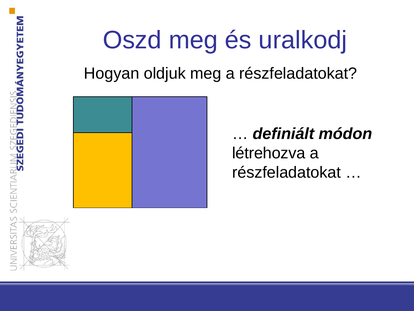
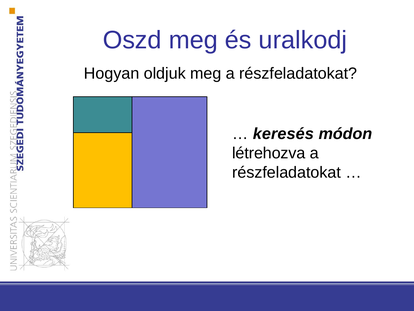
definiált: definiált -> keresés
